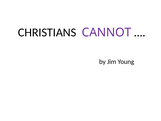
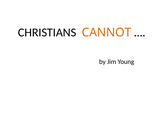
CANNOT colour: purple -> orange
